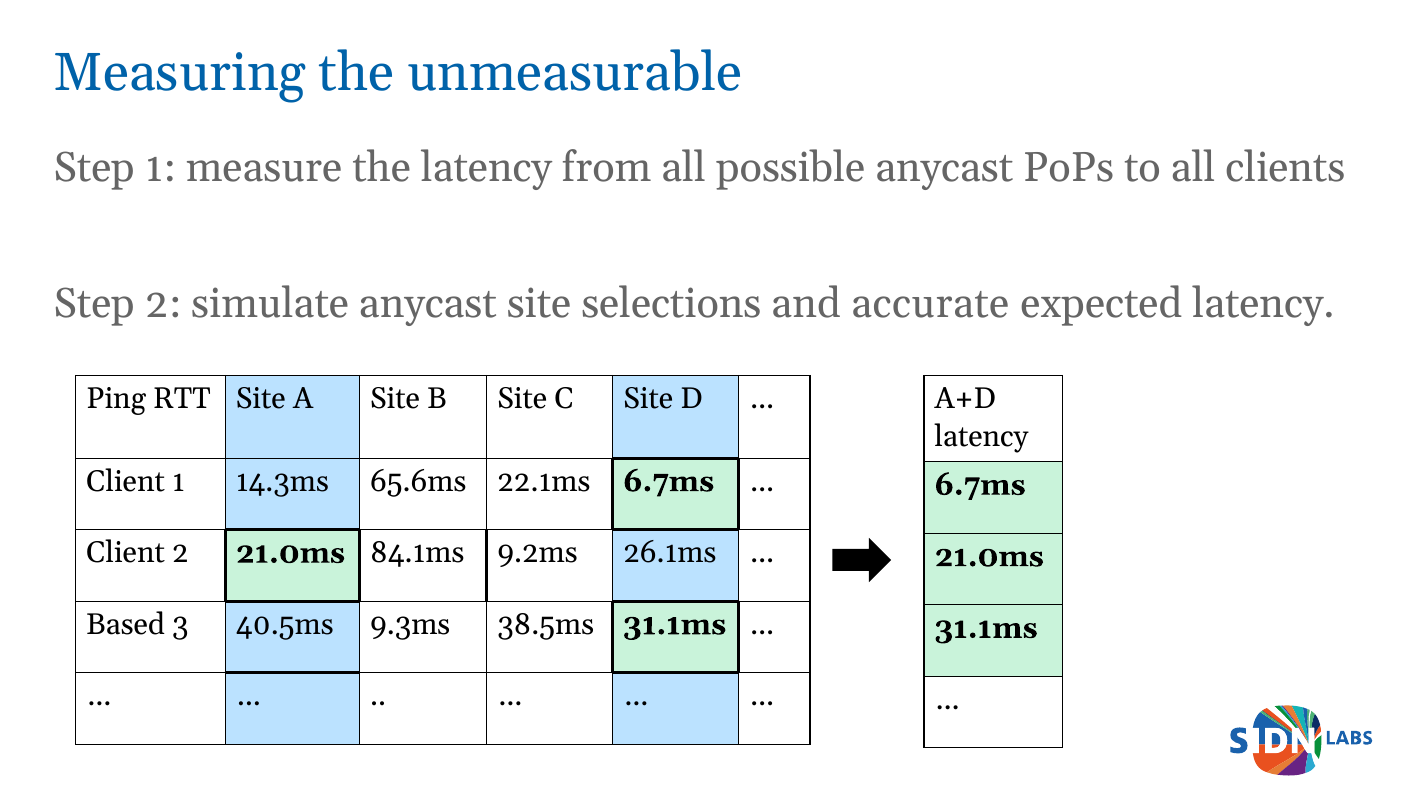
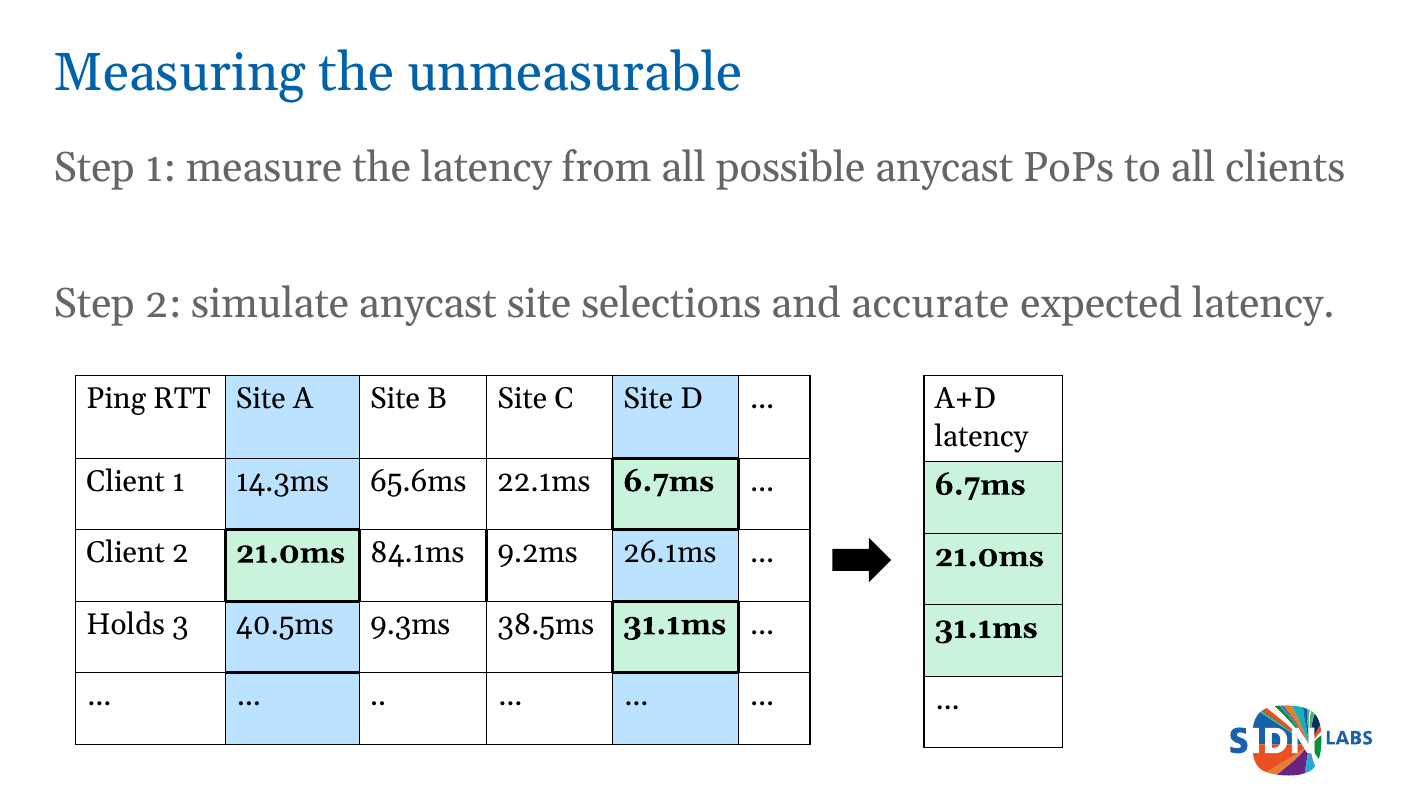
Based: Based -> Holds
